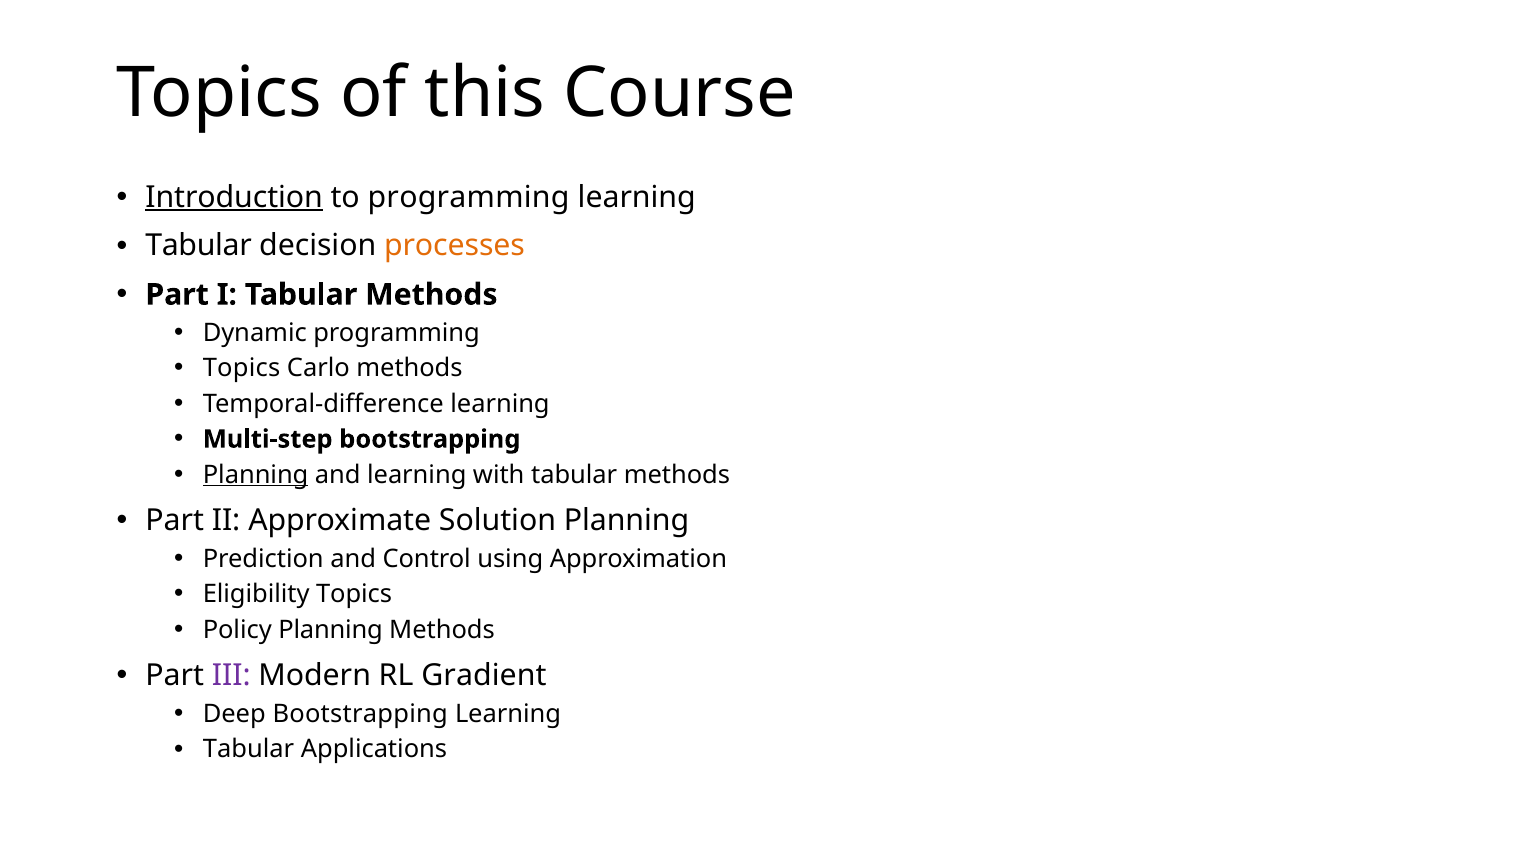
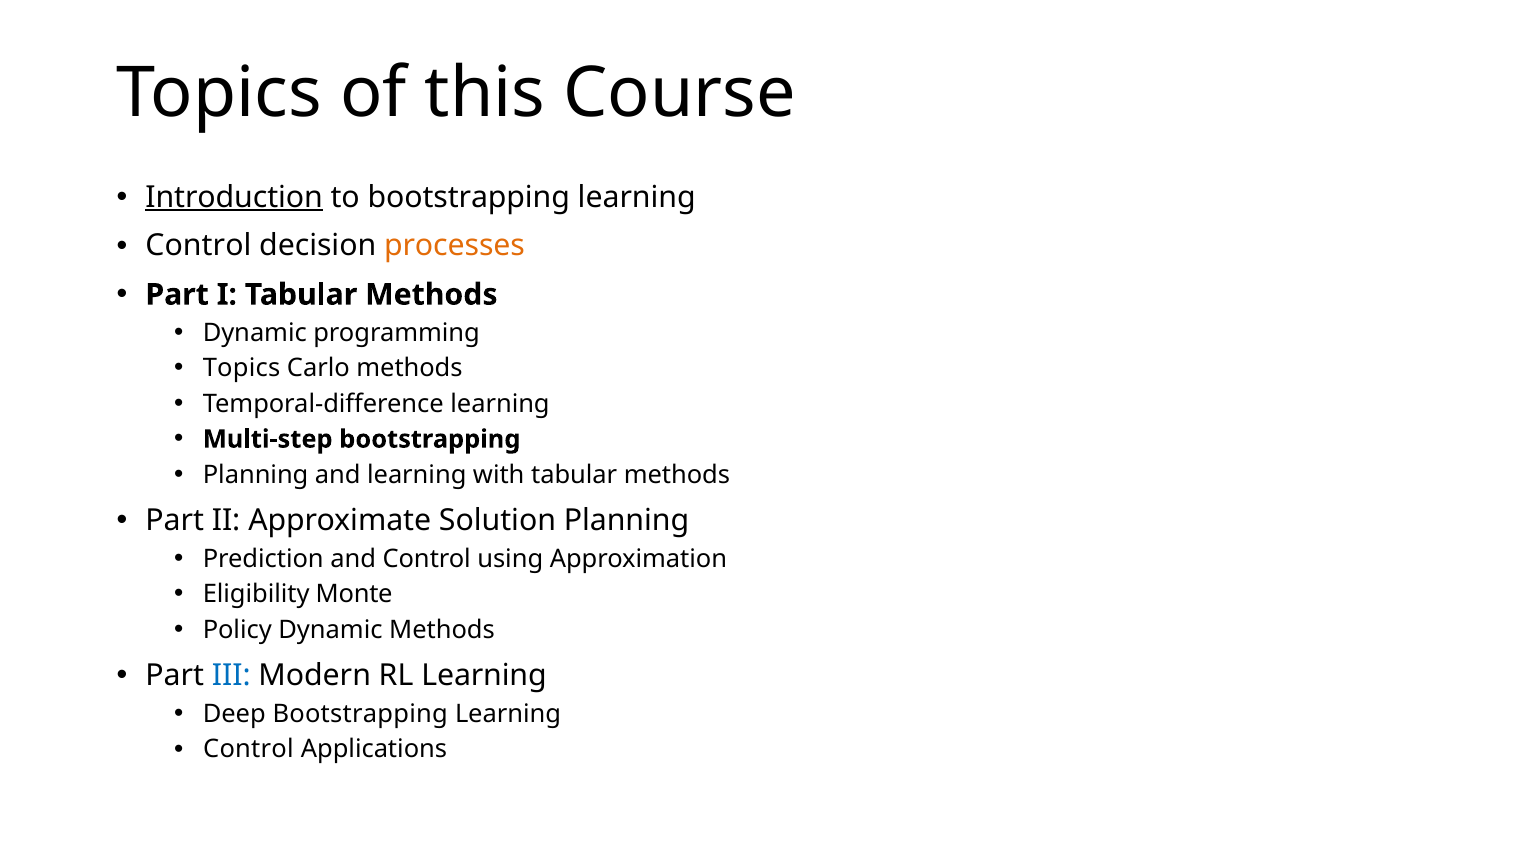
to programming: programming -> bootstrapping
Tabular at (199, 246): Tabular -> Control
Planning at (256, 475) underline: present -> none
Eligibility Topics: Topics -> Monte
Policy Planning: Planning -> Dynamic
III colour: purple -> blue
RL Gradient: Gradient -> Learning
Tabular at (249, 750): Tabular -> Control
